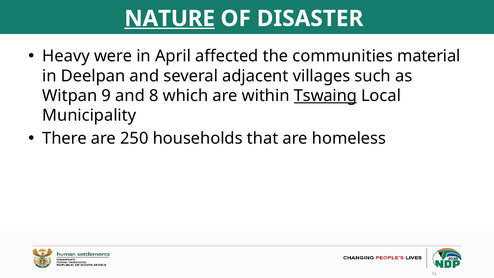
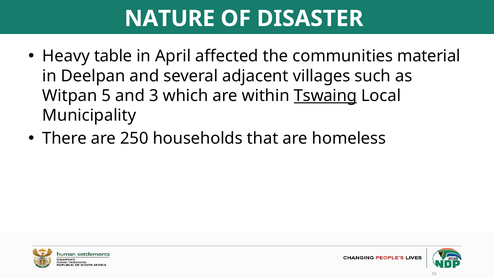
NATURE underline: present -> none
were: were -> table
9: 9 -> 5
8: 8 -> 3
